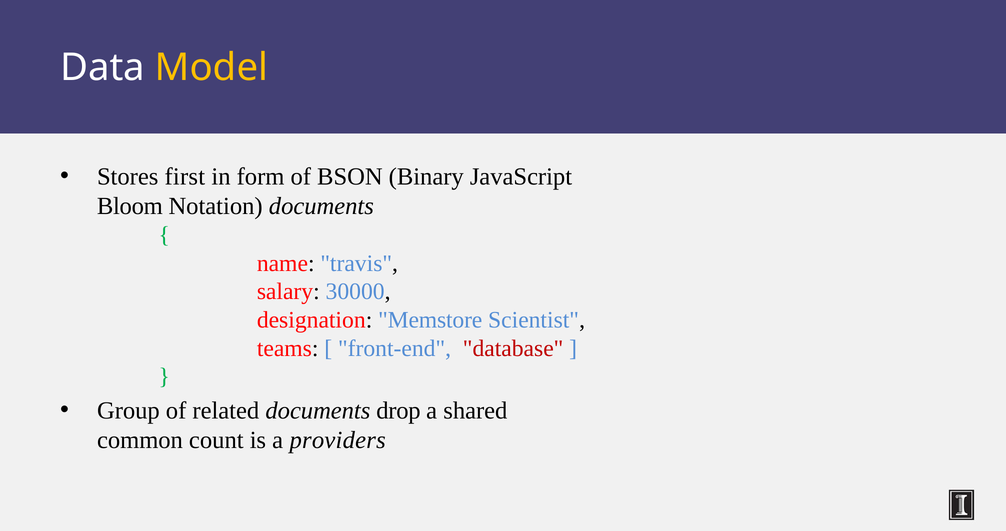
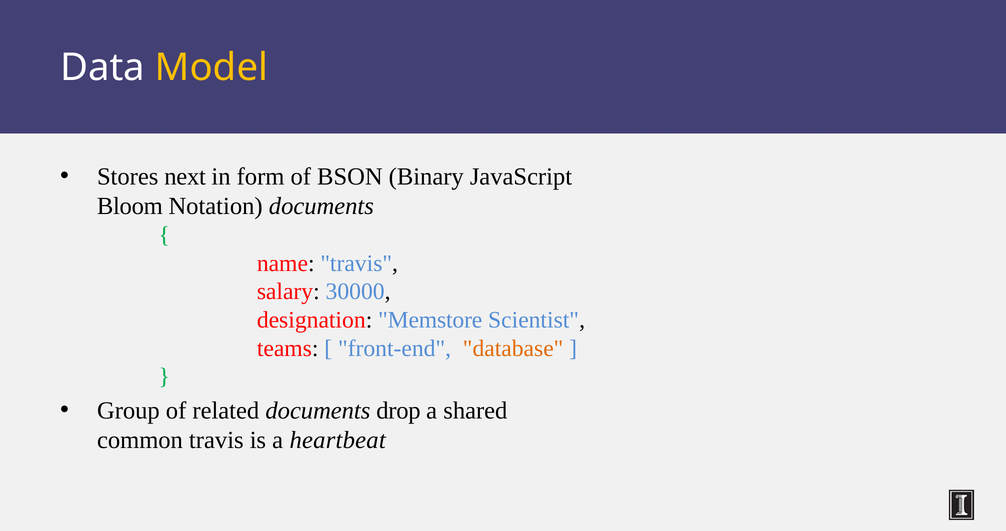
first: first -> next
database colour: red -> orange
common count: count -> travis
providers: providers -> heartbeat
